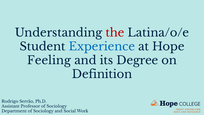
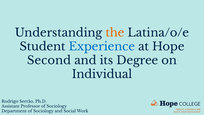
the colour: red -> orange
Feeling: Feeling -> Second
Definition: Definition -> Individual
